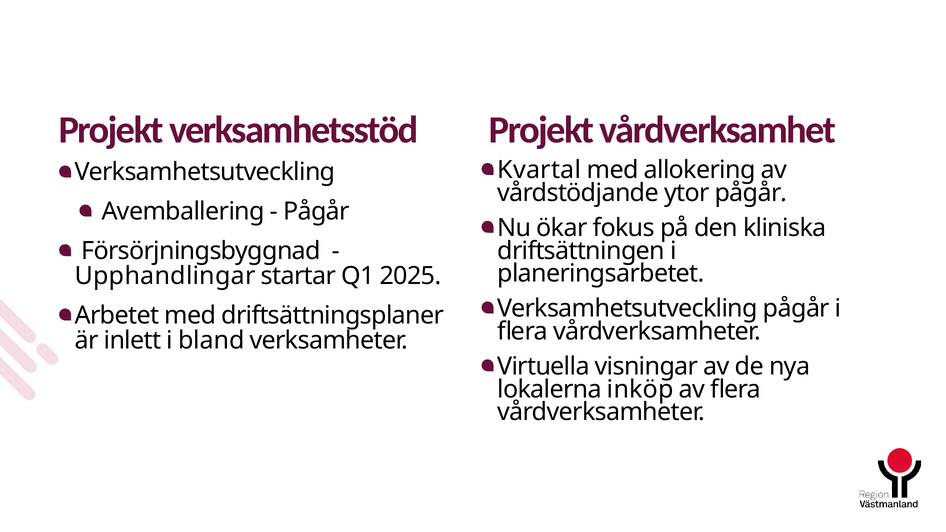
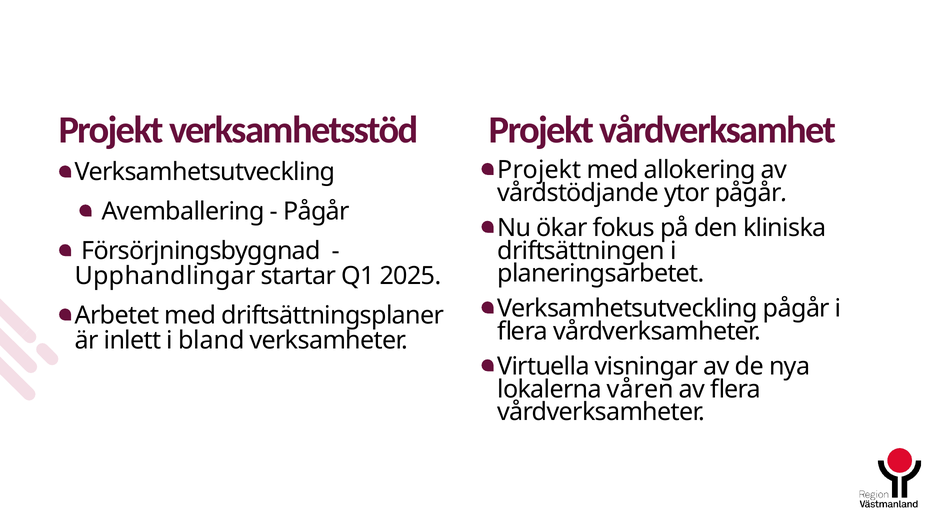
Kvartal at (539, 170): Kvartal -> Projekt
inköp: inköp -> våren
